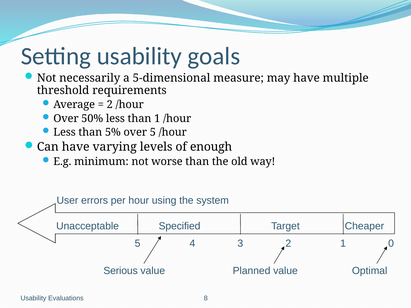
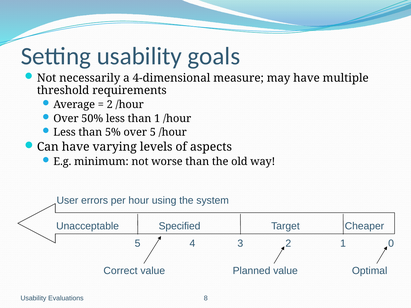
5-dimensional: 5-dimensional -> 4-dimensional
enough: enough -> aspects
Serious: Serious -> Correct
